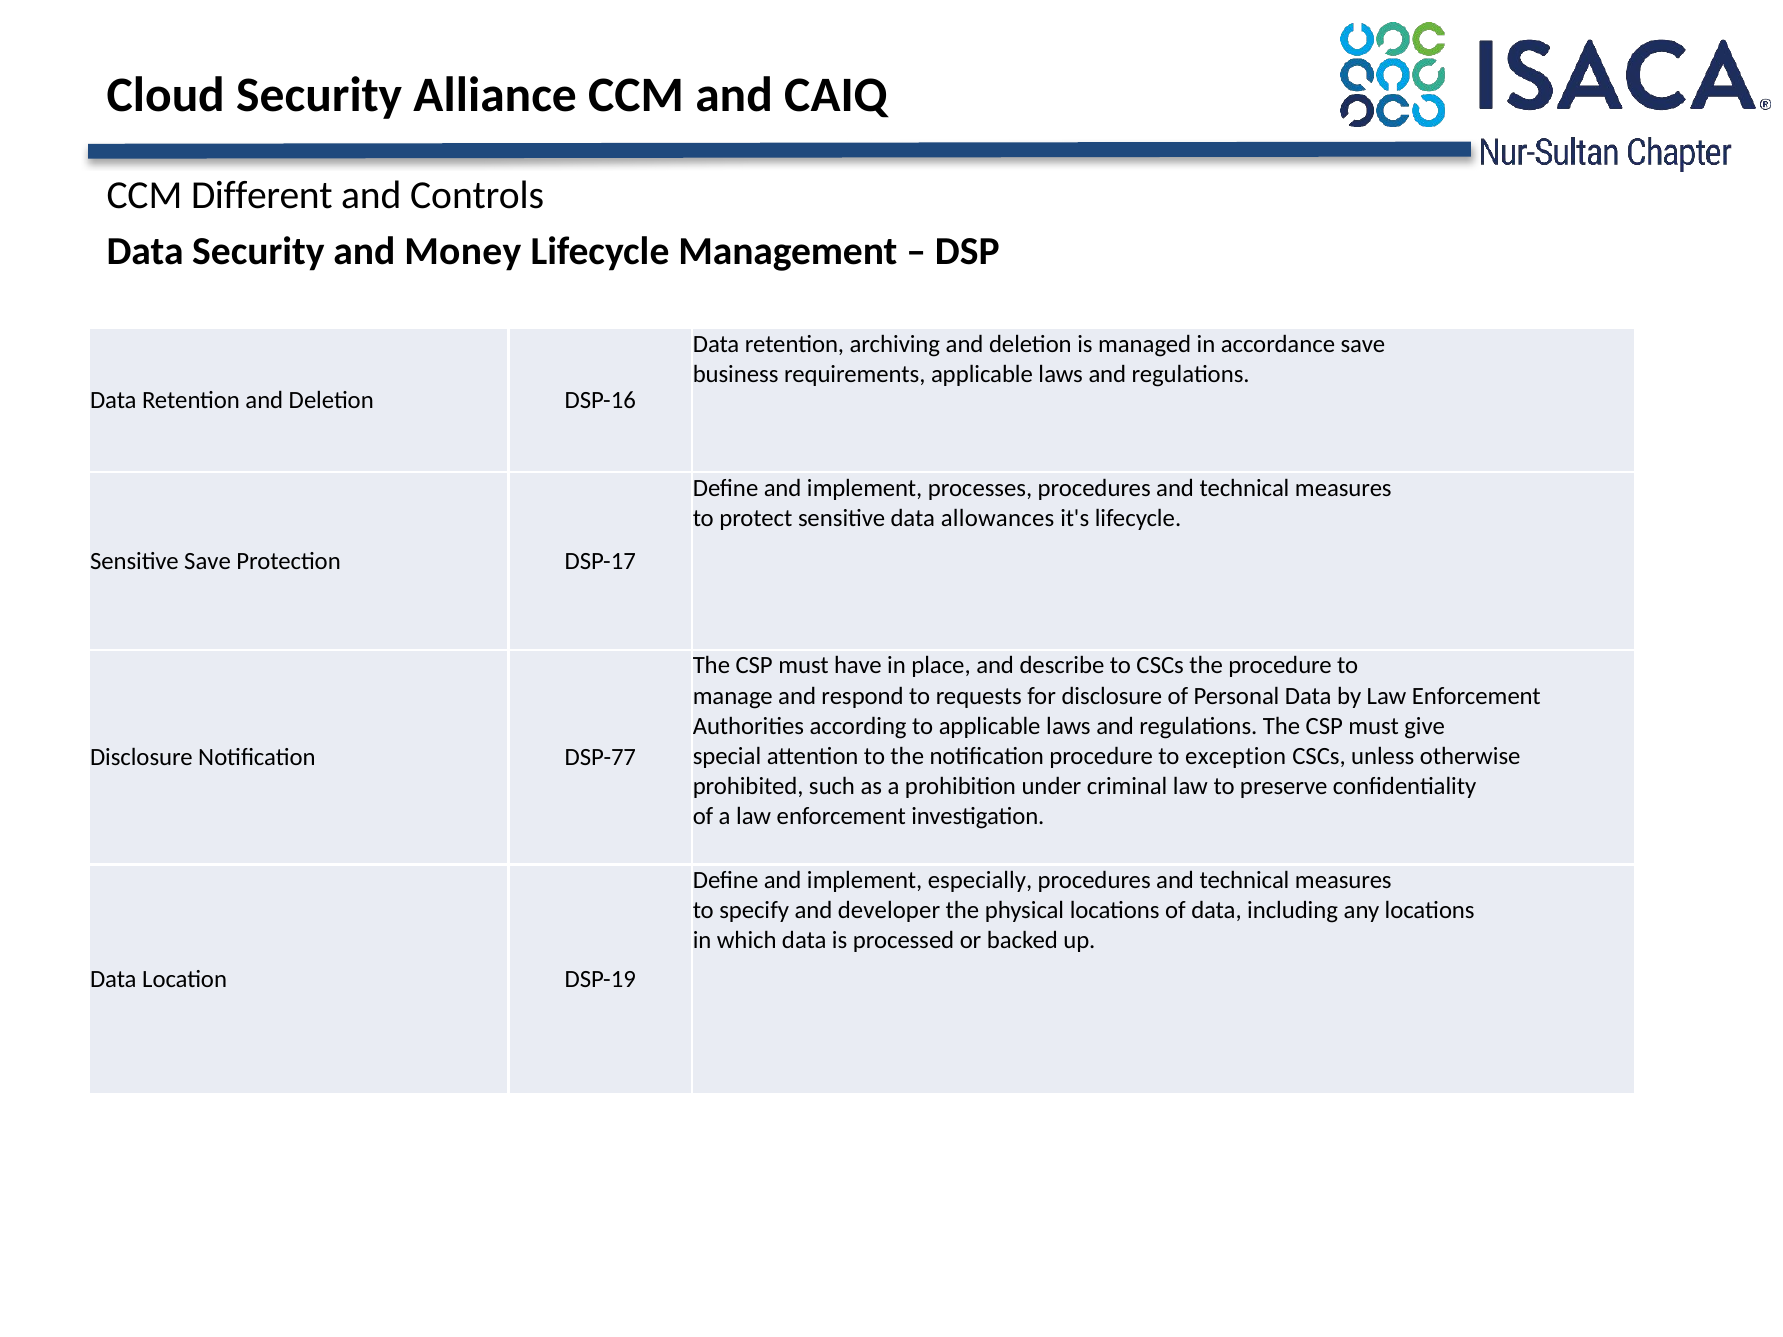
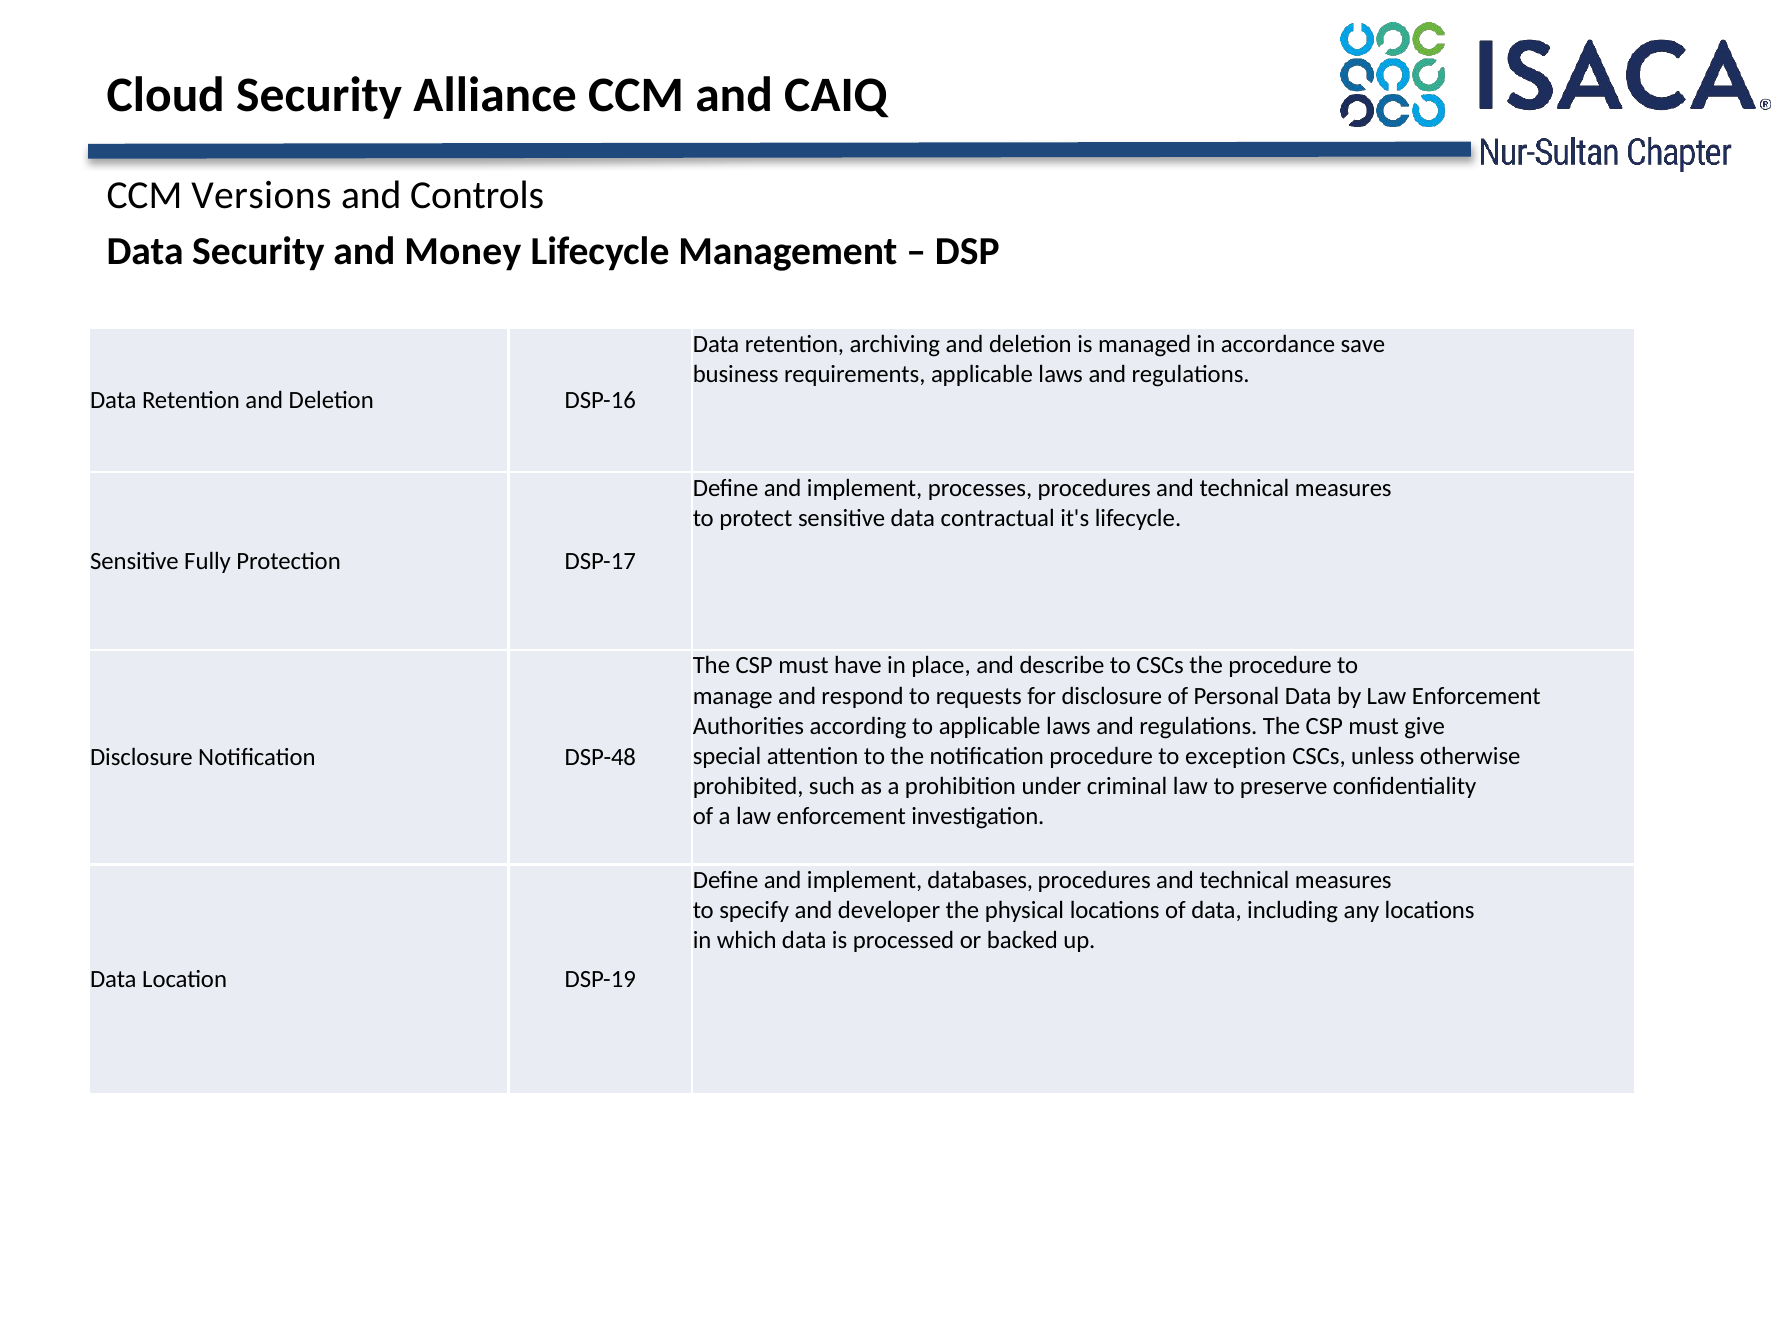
Different: Different -> Versions
allowances: allowances -> contractual
Sensitive Save: Save -> Fully
DSP-77: DSP-77 -> DSP-48
especially: especially -> databases
